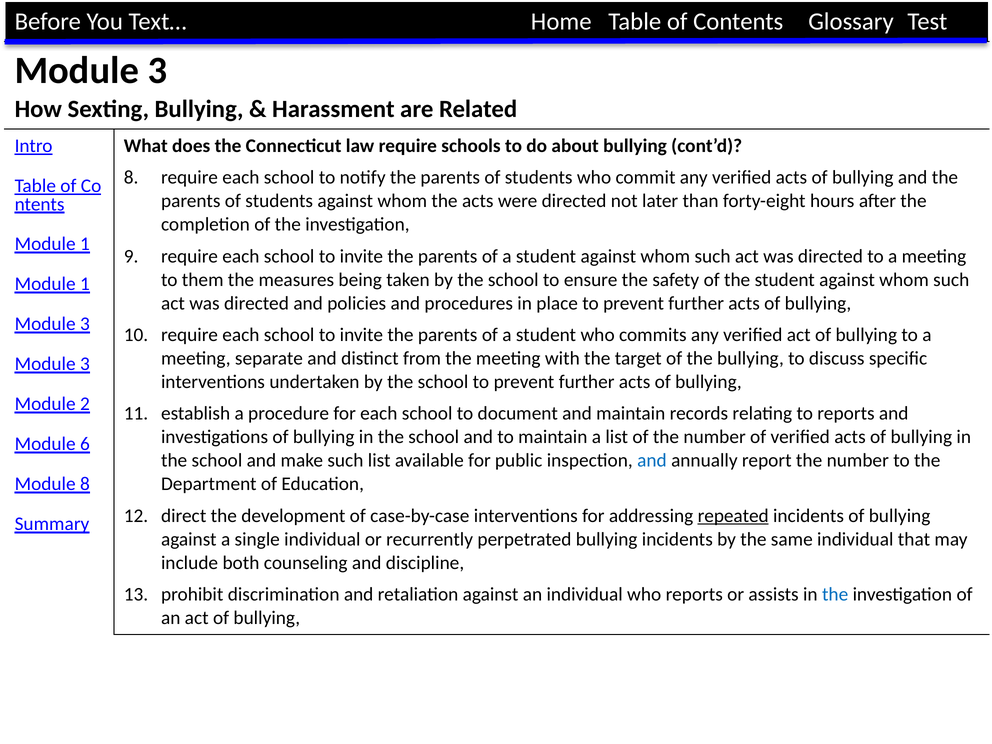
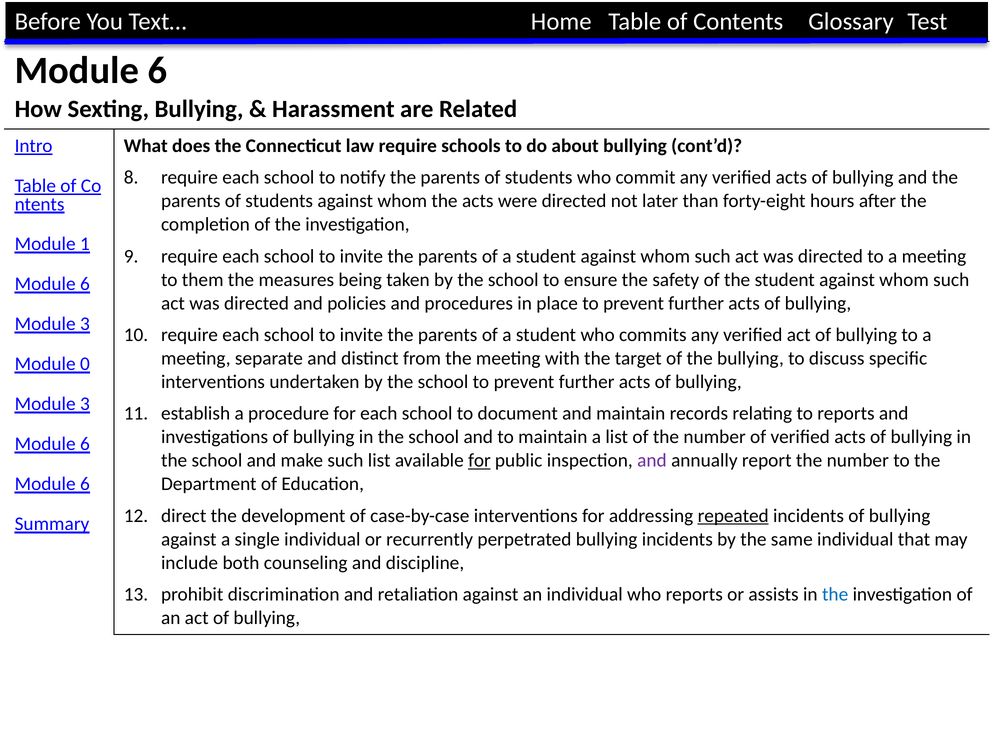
3 at (158, 70): 3 -> 6
1 at (85, 284): 1 -> 6
3 at (85, 364): 3 -> 0
2 at (85, 404): 2 -> 3
for at (479, 461) underline: none -> present
and at (652, 461) colour: blue -> purple
8 at (85, 484): 8 -> 6
